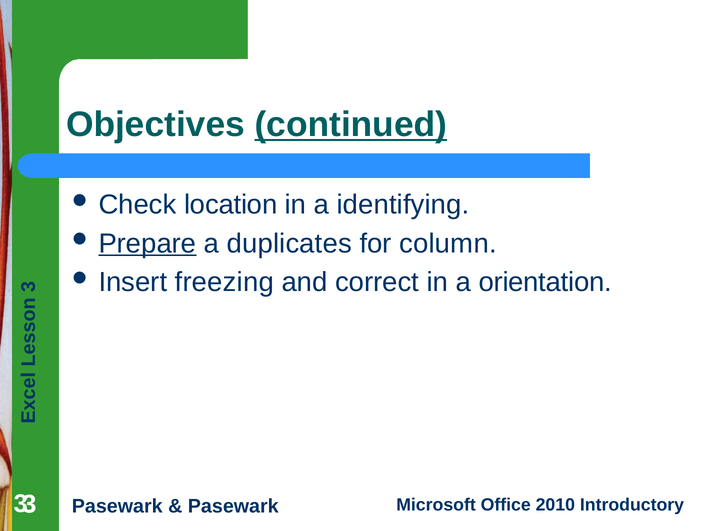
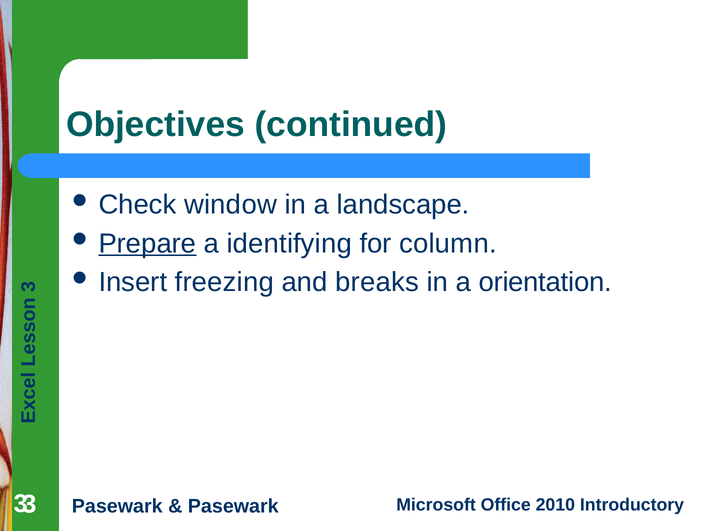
continued underline: present -> none
location: location -> window
identifying: identifying -> landscape
duplicates: duplicates -> identifying
correct: correct -> breaks
